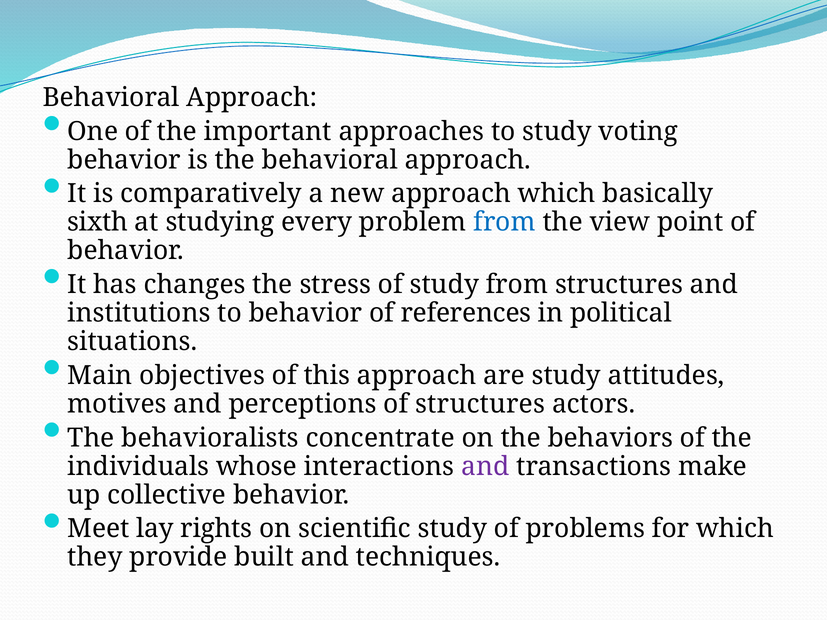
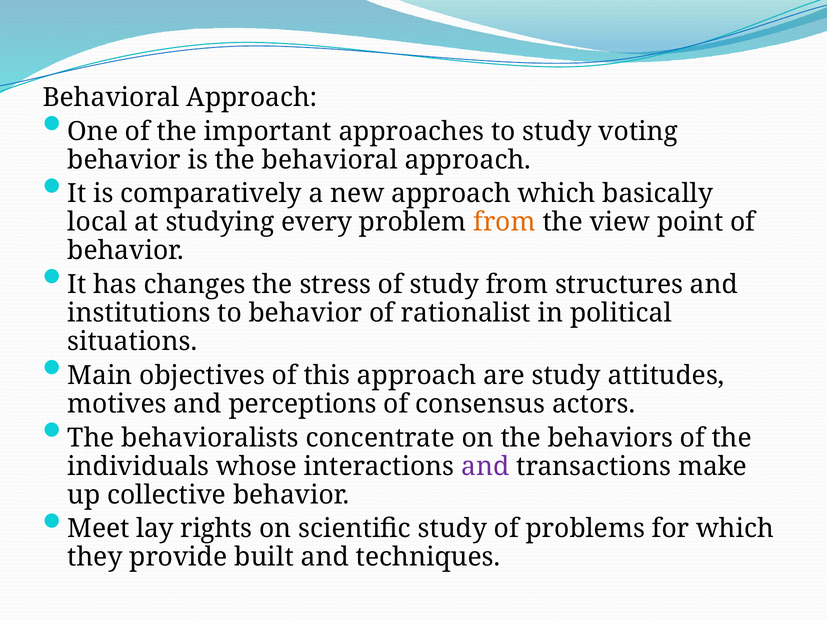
sixth: sixth -> local
from at (504, 222) colour: blue -> orange
references: references -> rationalist
of structures: structures -> consensus
